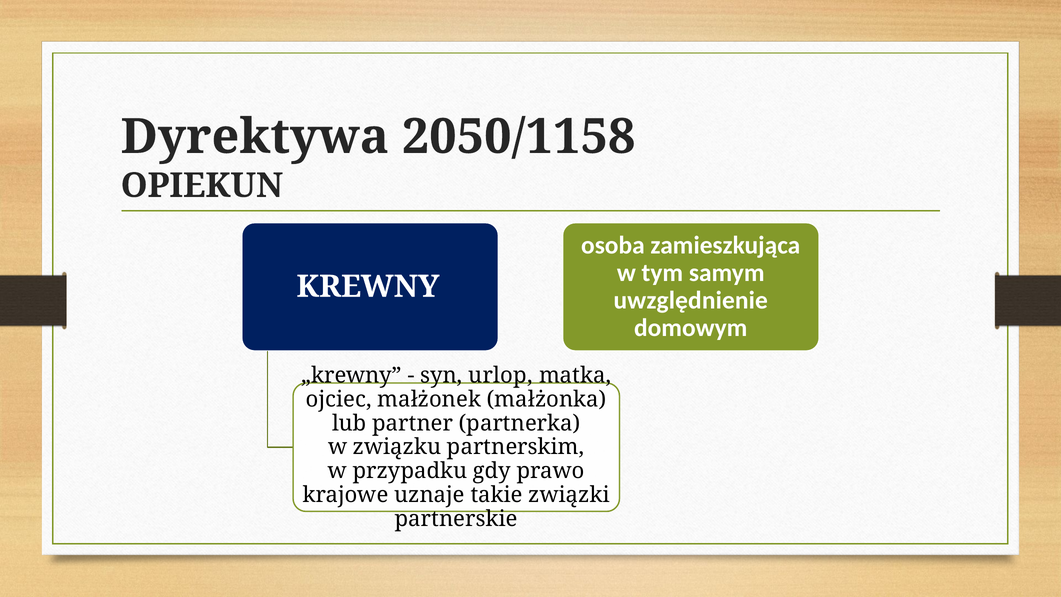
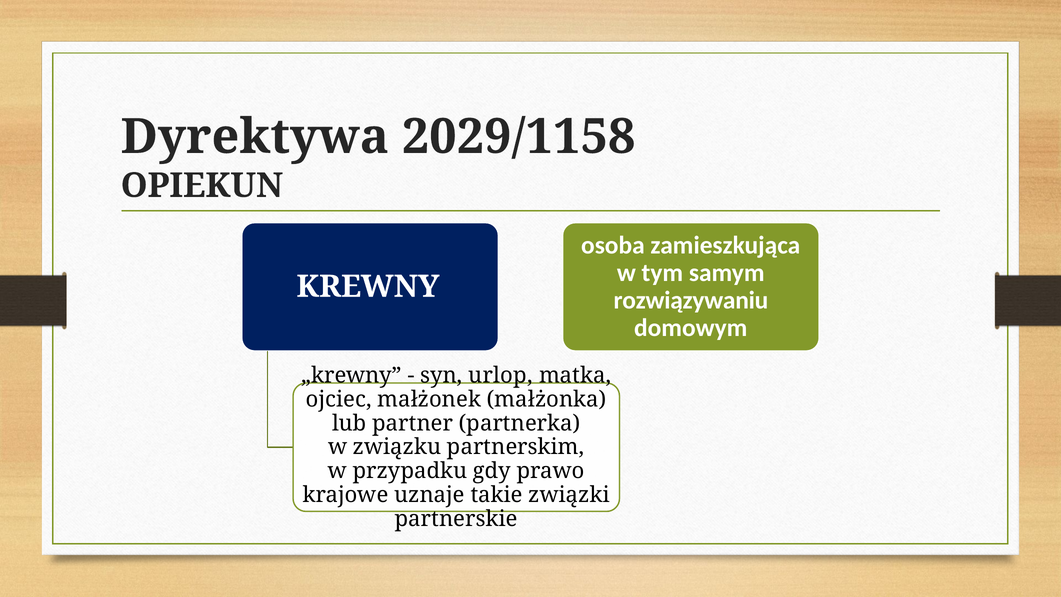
2050/1158: 2050/1158 -> 2029/1158
uwzględnienie: uwzględnienie -> rozwiązywaniu
